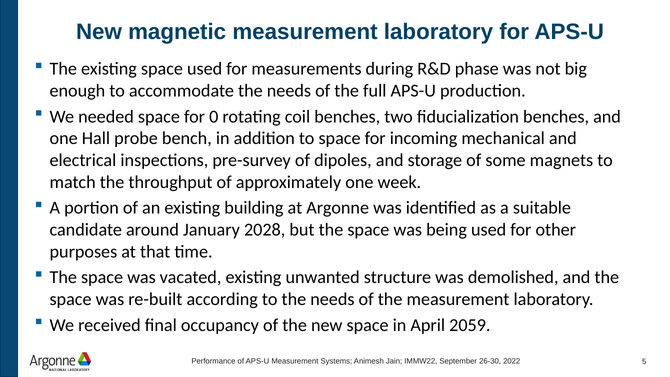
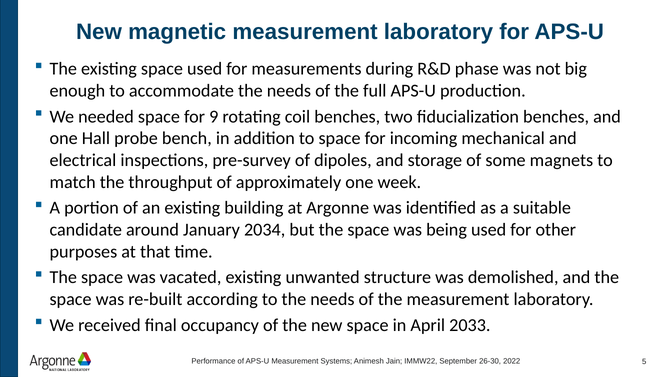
0: 0 -> 9
2028: 2028 -> 2034
2059: 2059 -> 2033
